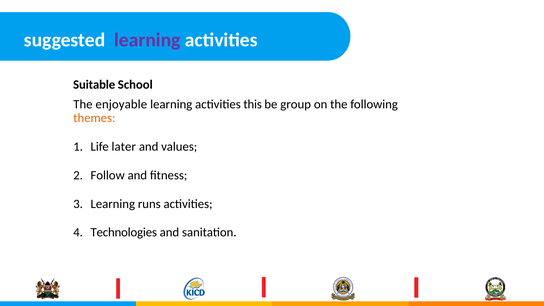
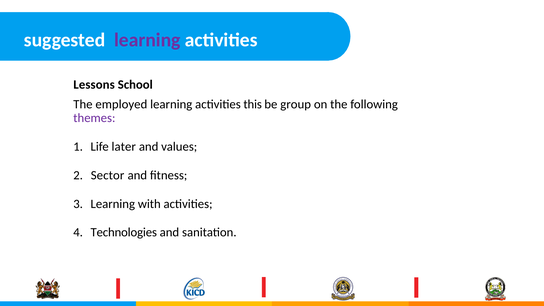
Suitable: Suitable -> Lessons
enjoyable: enjoyable -> employed
themes colour: orange -> purple
Follow: Follow -> Sector
runs: runs -> with
